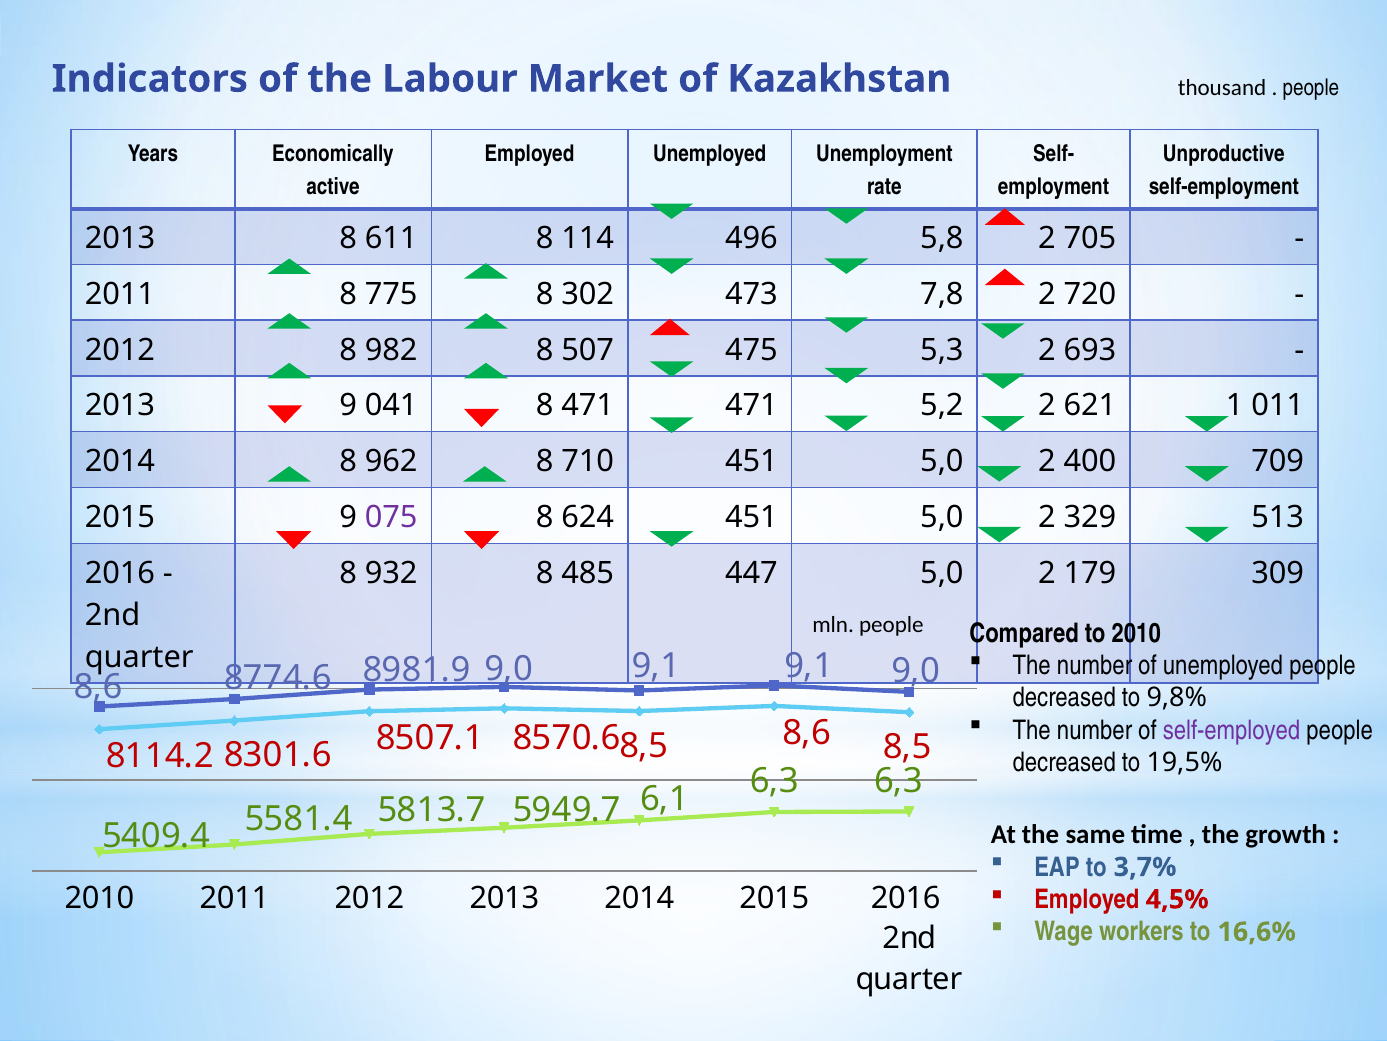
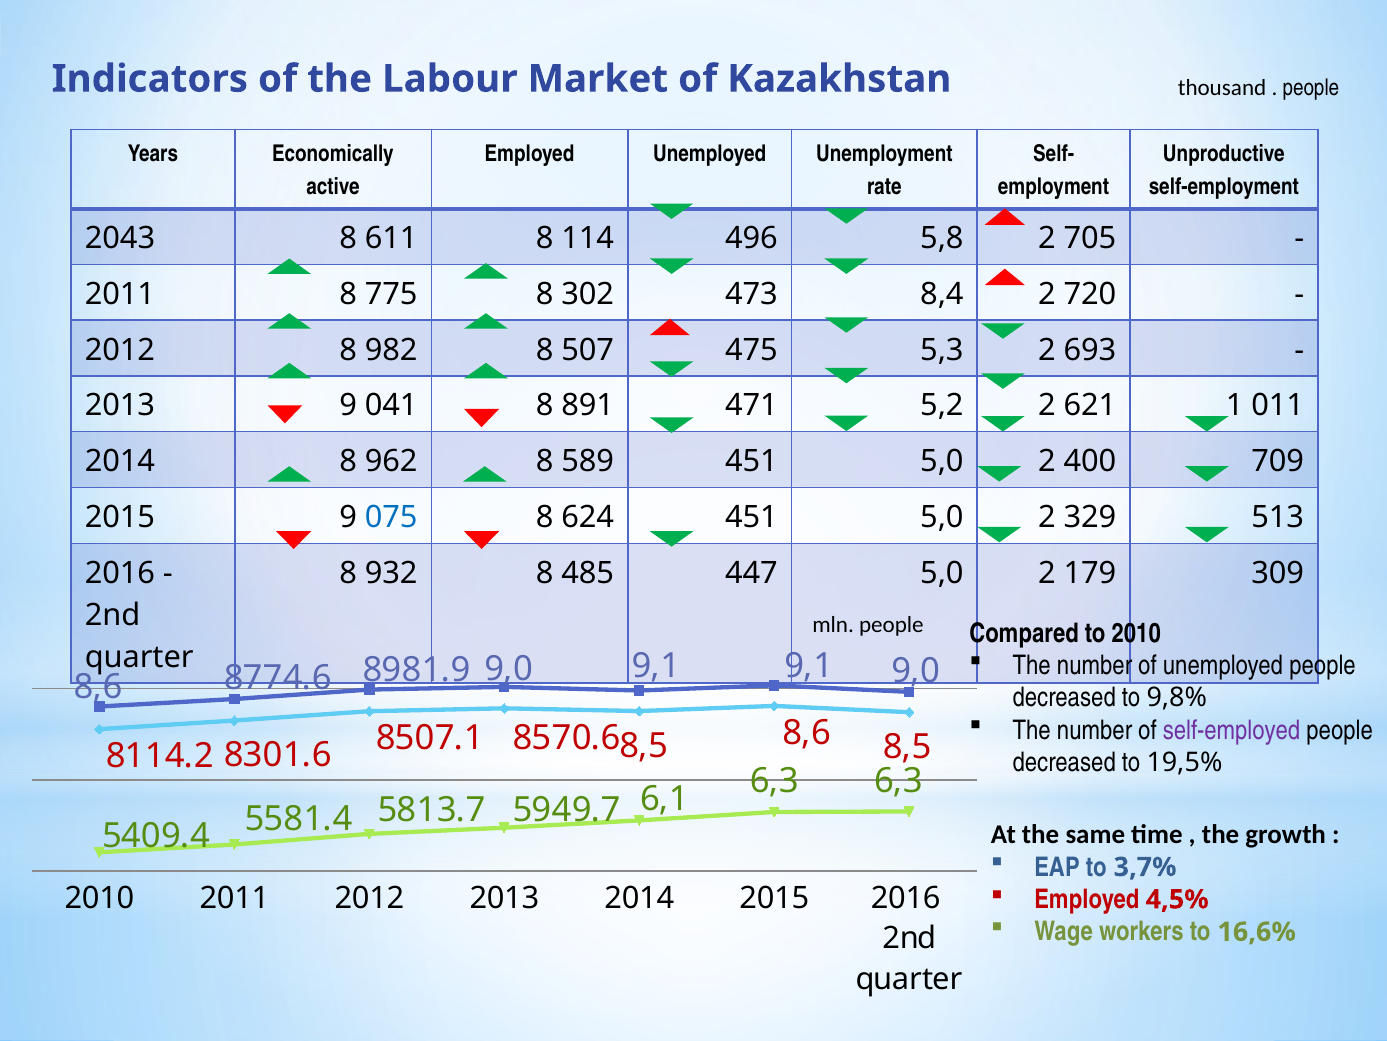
2013 at (120, 238): 2013 -> 2043
7,8: 7,8 -> 8,4
8 471: 471 -> 891
710: 710 -> 589
075 colour: purple -> blue
